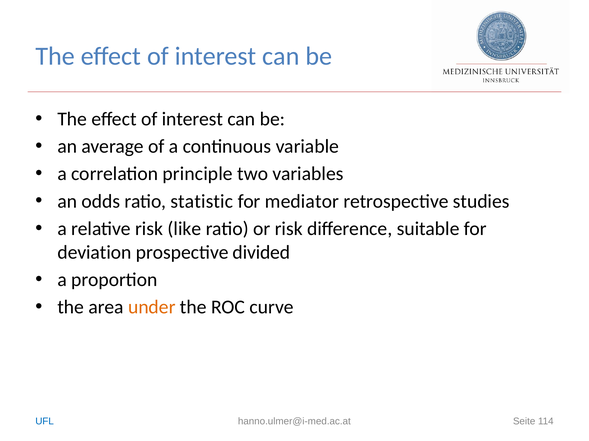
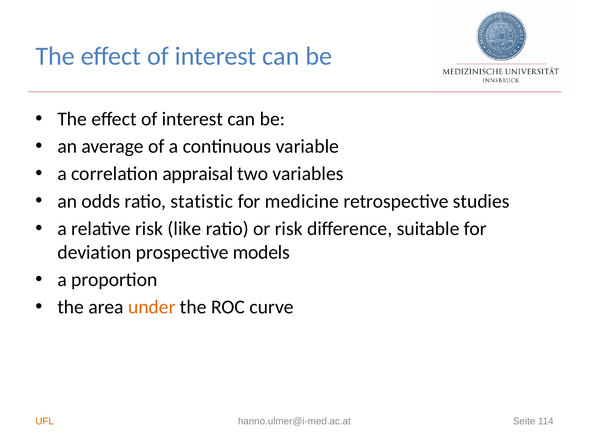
principle: principle -> appraisal
mediator: mediator -> medicine
divided: divided -> models
UFL colour: blue -> orange
